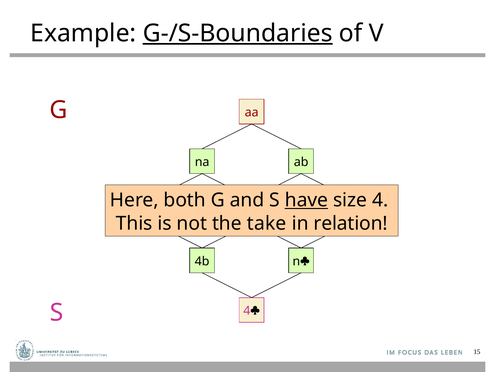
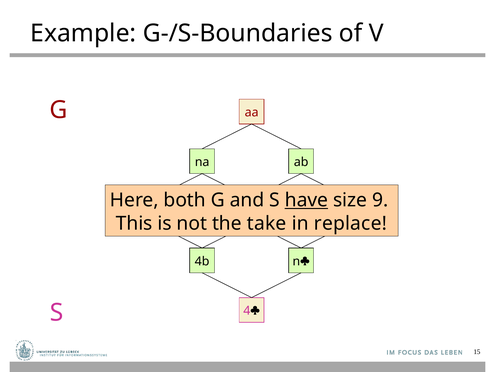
G-/S-Boundaries underline: present -> none
4: 4 -> 9
relation: relation -> replace
